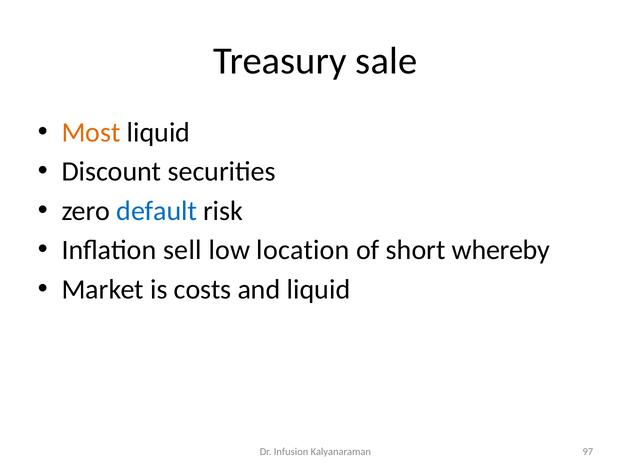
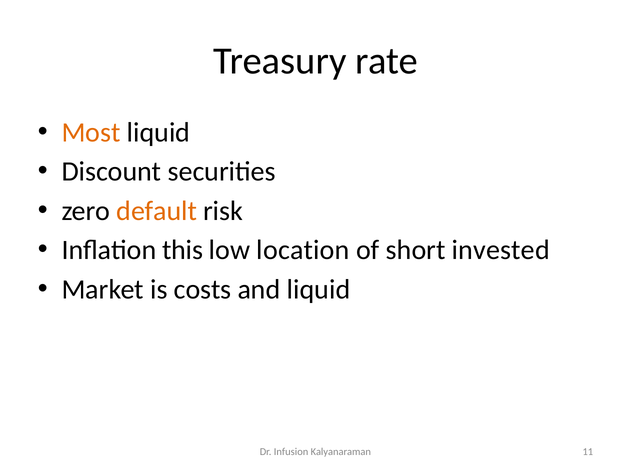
sale: sale -> rate
default colour: blue -> orange
sell: sell -> this
whereby: whereby -> invested
97: 97 -> 11
